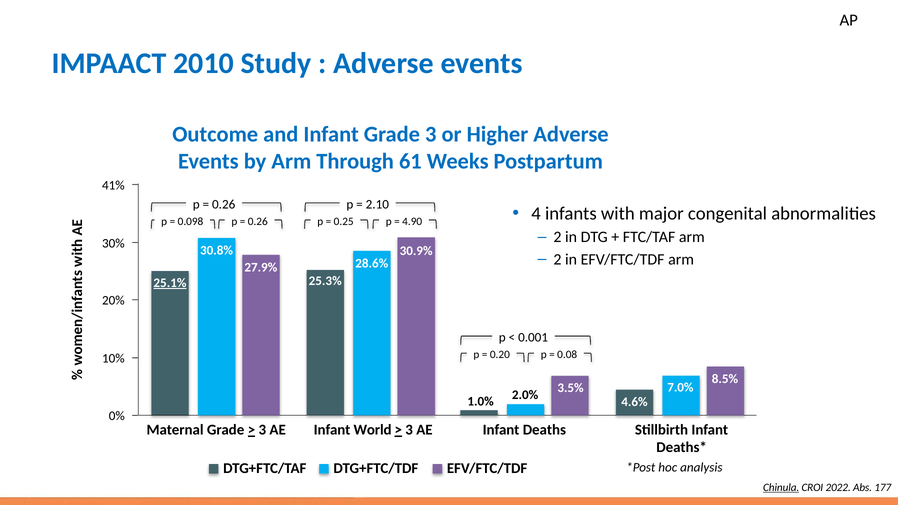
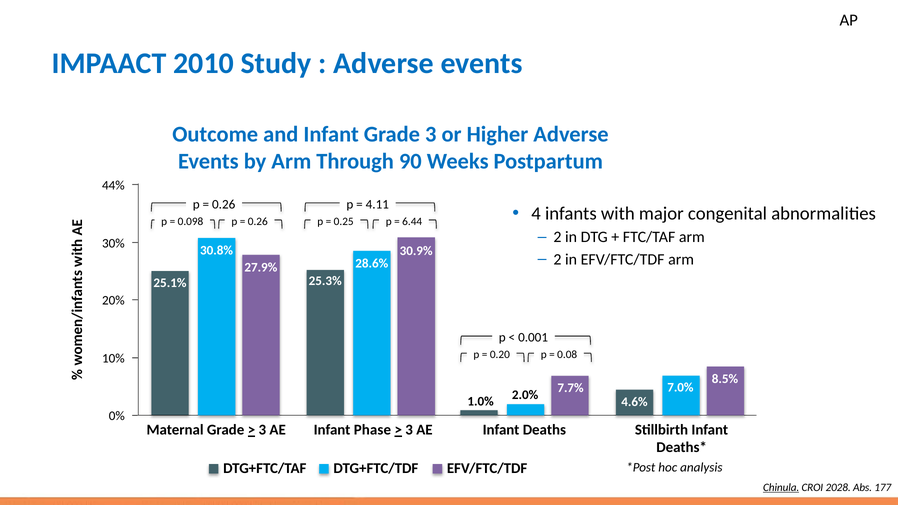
61: 61 -> 90
41%: 41% -> 44%
2.10: 2.10 -> 4.11
4.90: 4.90 -> 6.44
25.1% underline: present -> none
3.5%: 3.5% -> 7.7%
World: World -> Phase
2022: 2022 -> 2028
